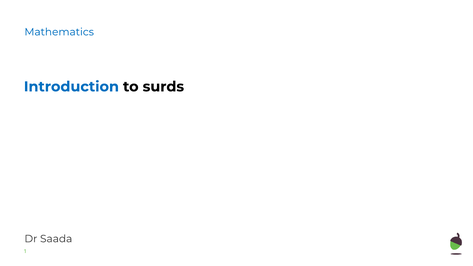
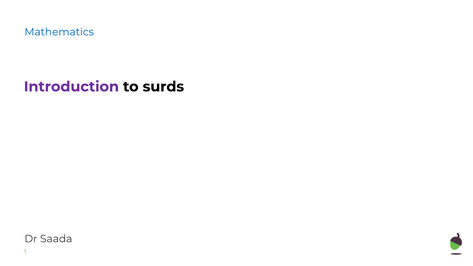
Introduction colour: blue -> purple
